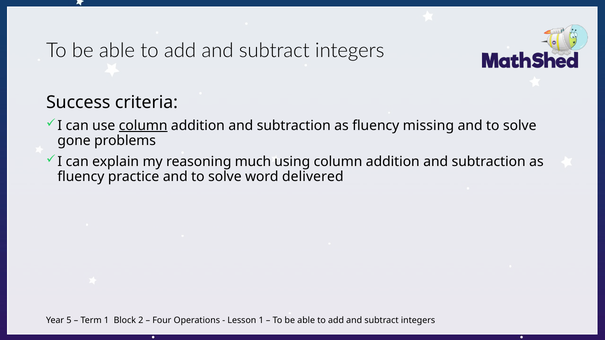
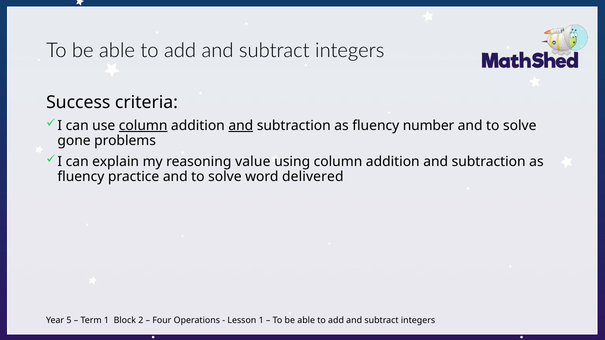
and at (241, 126) underline: none -> present
missing: missing -> number
much: much -> value
